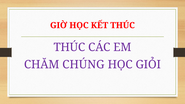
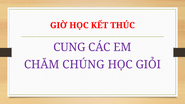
THÚC at (69, 47): THÚC -> CUNG
